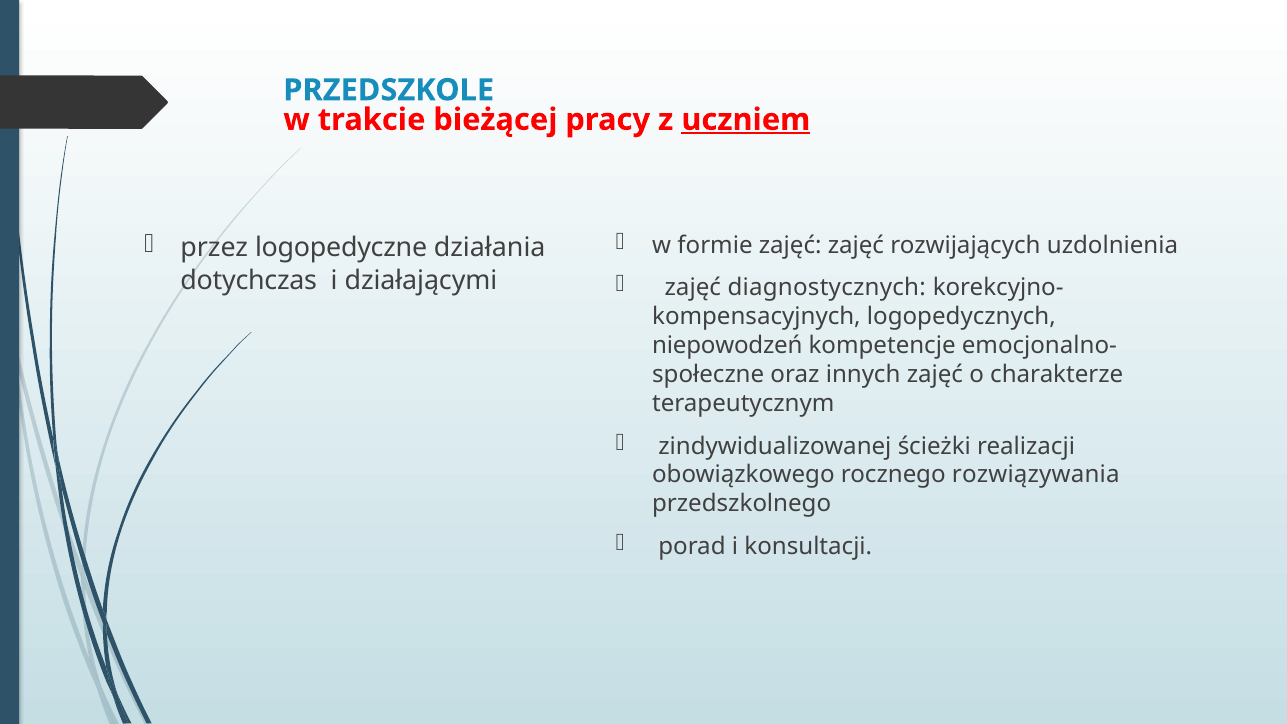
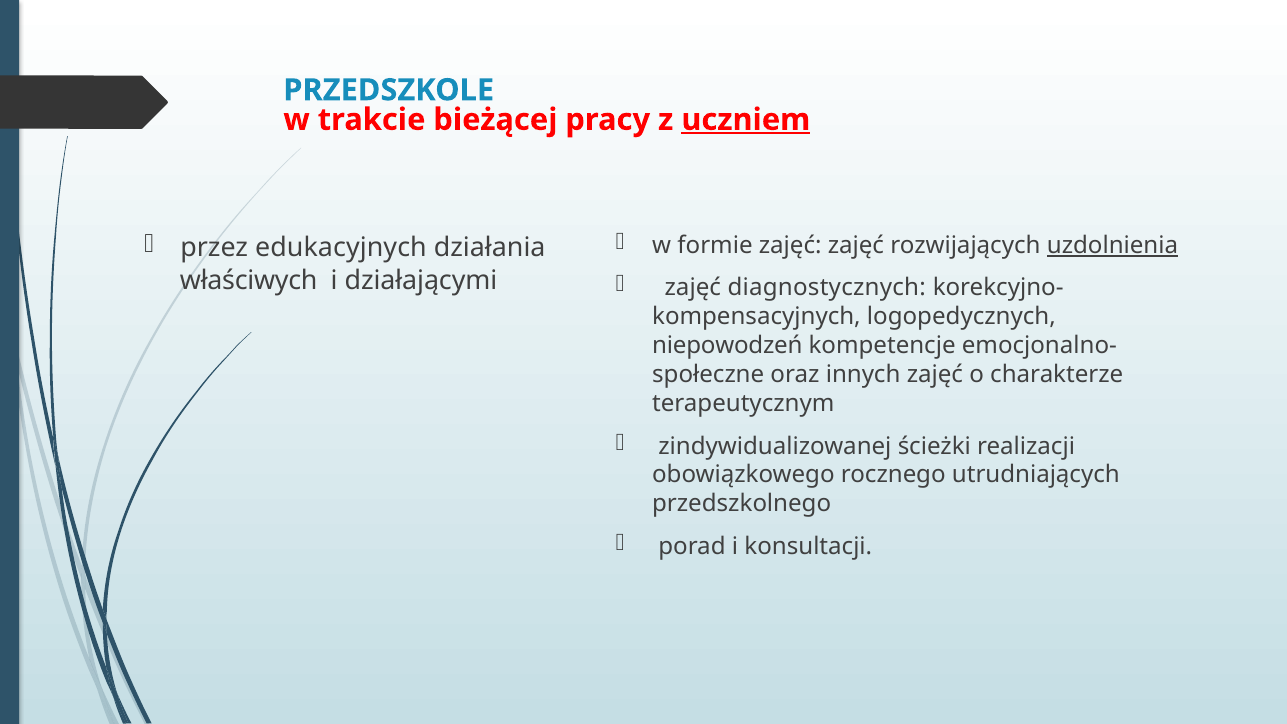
uzdolnienia underline: none -> present
logopedyczne: logopedyczne -> edukacyjnych
dotychczas: dotychczas -> właściwych
rozwiązywania: rozwiązywania -> utrudniających
